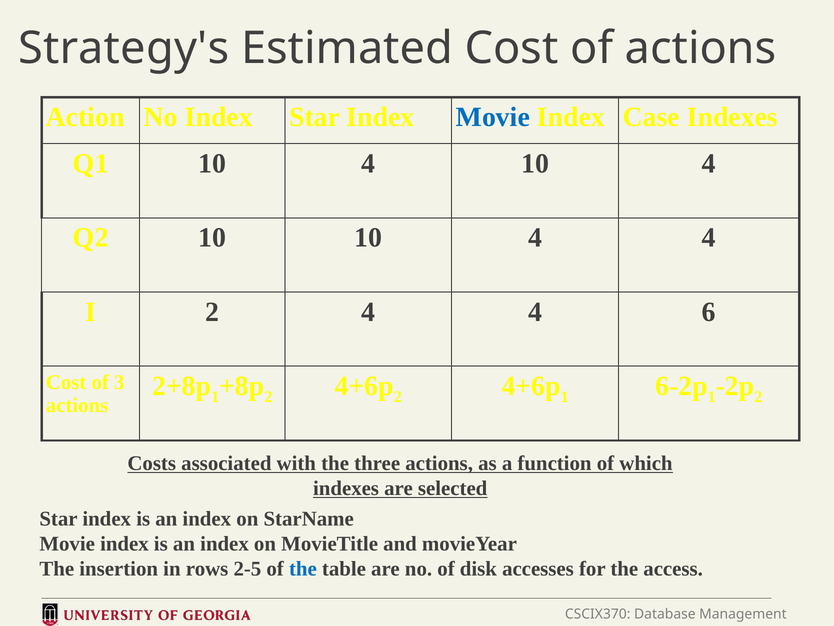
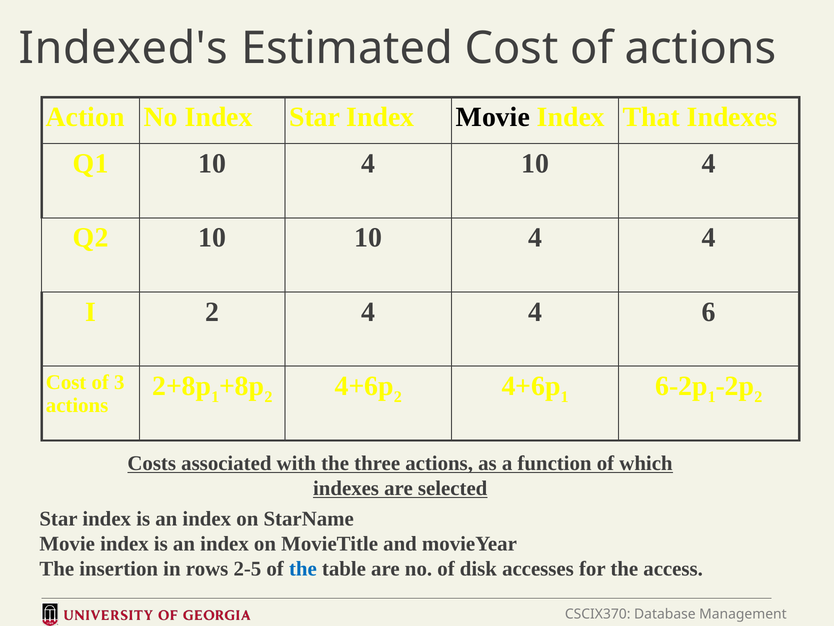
Strategy's: Strategy's -> Indexed's
Movie at (493, 117) colour: blue -> black
Case: Case -> That
